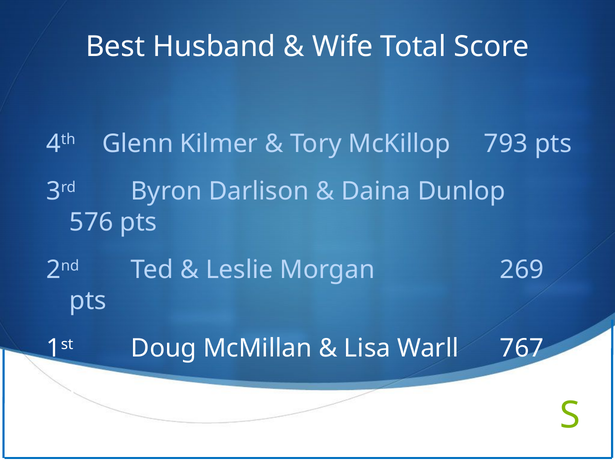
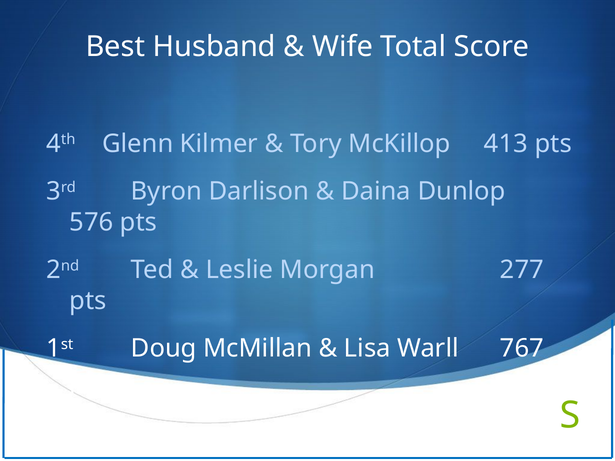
793: 793 -> 413
269: 269 -> 277
